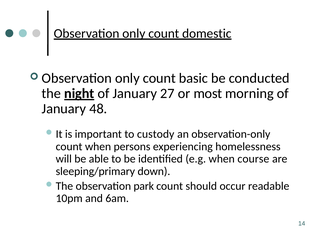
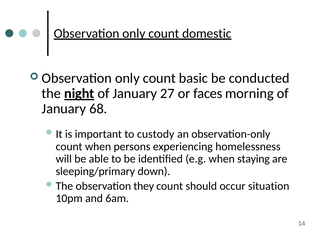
most: most -> faces
48: 48 -> 68
course: course -> staying
park: park -> they
readable: readable -> situation
